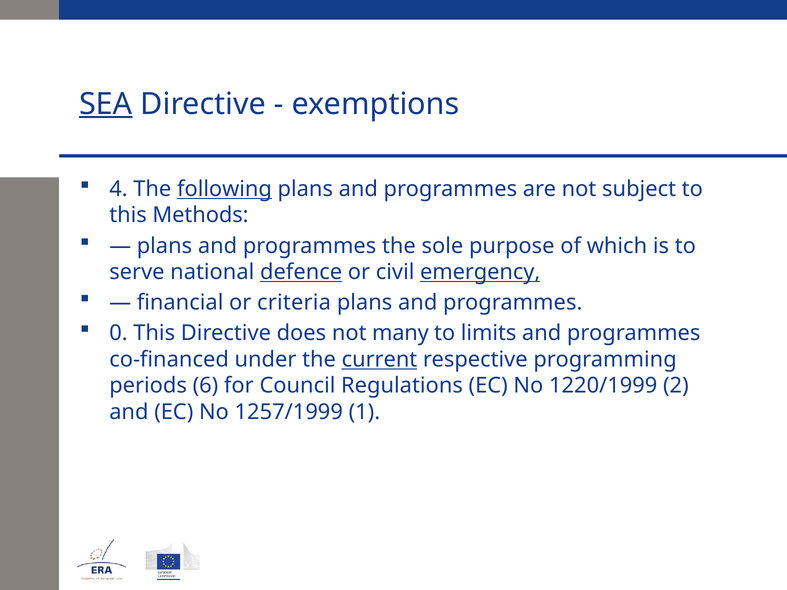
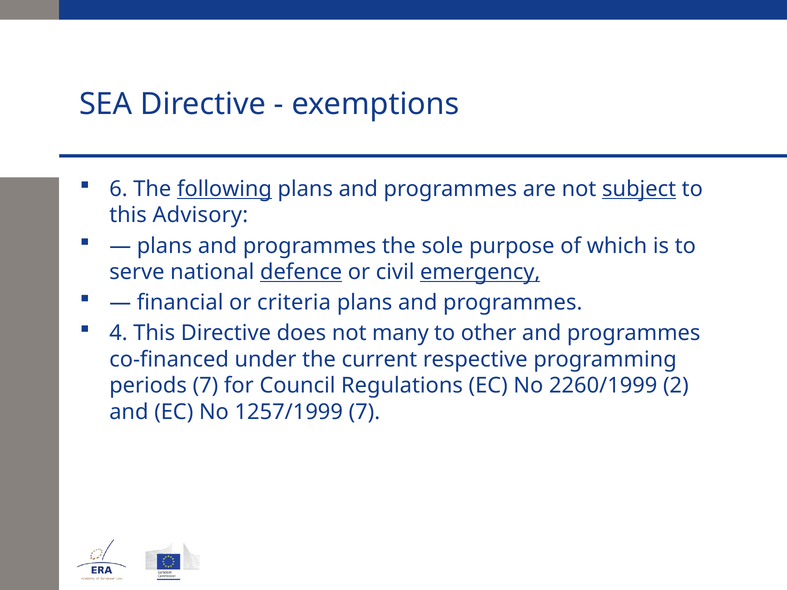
SEA underline: present -> none
4: 4 -> 6
subject underline: none -> present
Methods: Methods -> Advisory
0: 0 -> 4
limits: limits -> other
current underline: present -> none
periods 6: 6 -> 7
1220/1999: 1220/1999 -> 2260/1999
1257/1999 1: 1 -> 7
